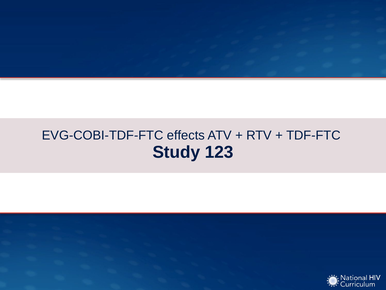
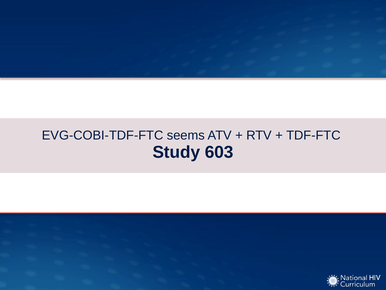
effects: effects -> seems
123: 123 -> 603
